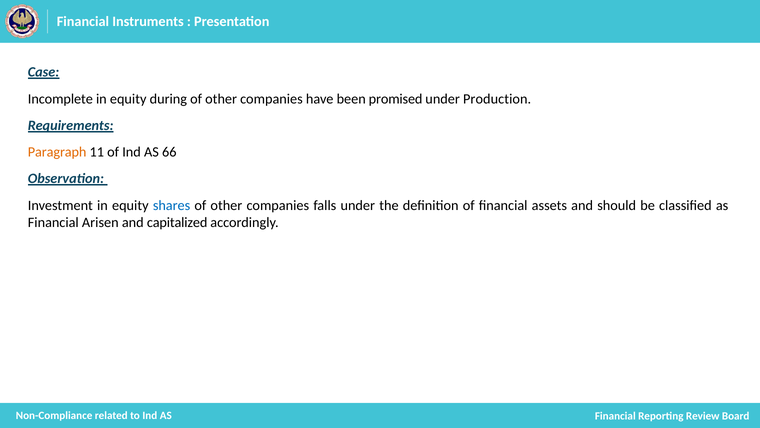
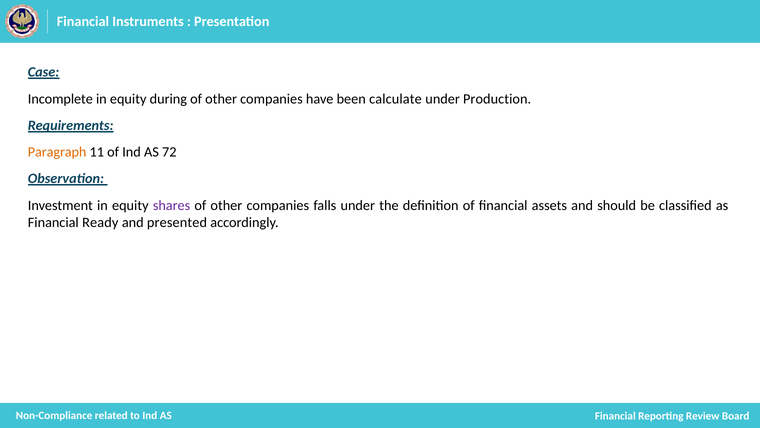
promised: promised -> calculate
66: 66 -> 72
shares colour: blue -> purple
Arisen: Arisen -> Ready
capitalized: capitalized -> presented
